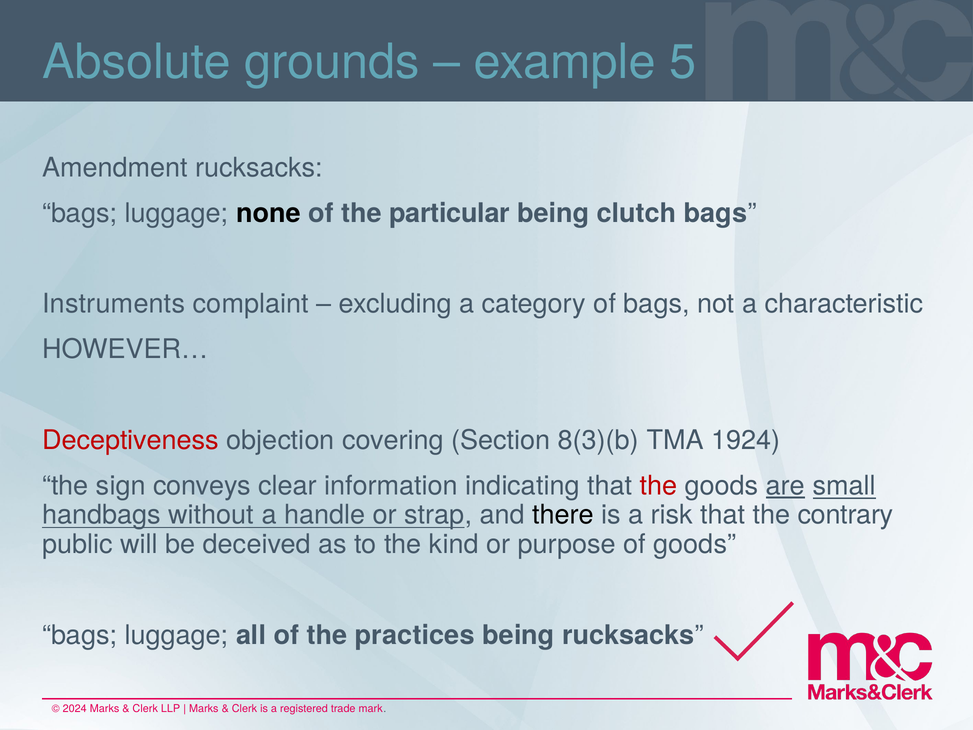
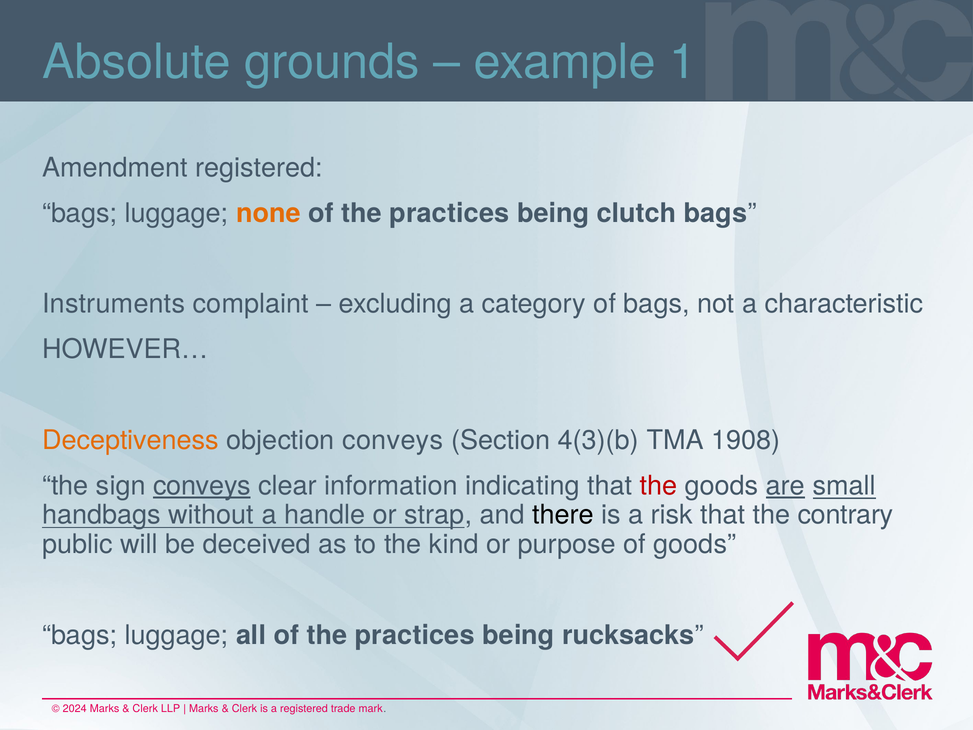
5: 5 -> 1
Amendment rucksacks: rucksacks -> registered
none colour: black -> orange
particular at (450, 213): particular -> practices
Deceptiveness colour: red -> orange
objection covering: covering -> conveys
8(3)(b: 8(3)(b -> 4(3)(b
1924: 1924 -> 1908
conveys at (202, 486) underline: none -> present
